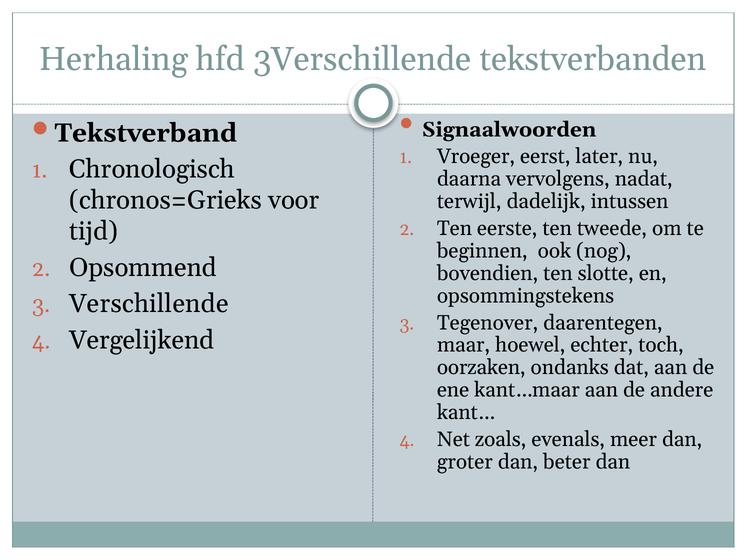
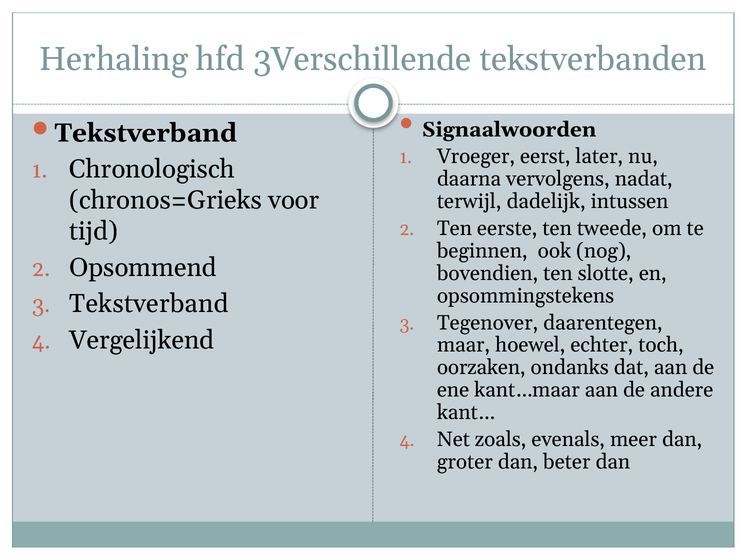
Verschillende at (149, 304): Verschillende -> Tekstverband
